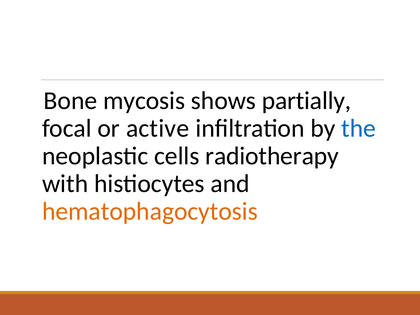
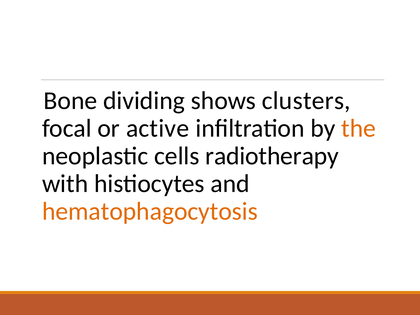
mycosis: mycosis -> dividing
partially: partially -> clusters
the colour: blue -> orange
